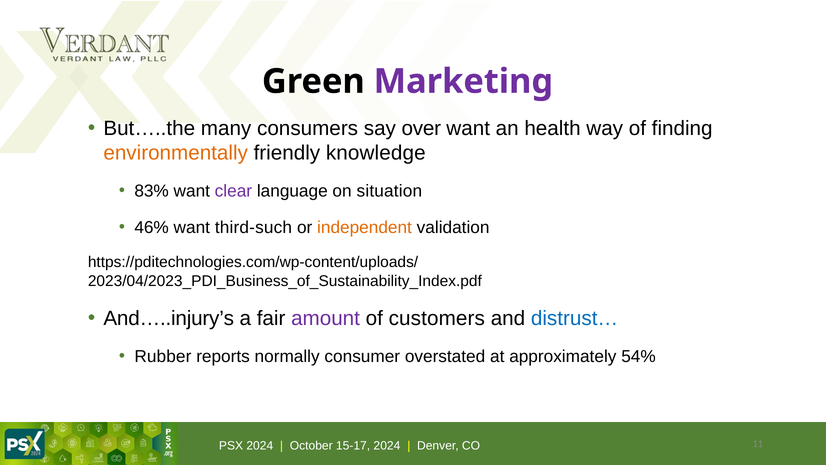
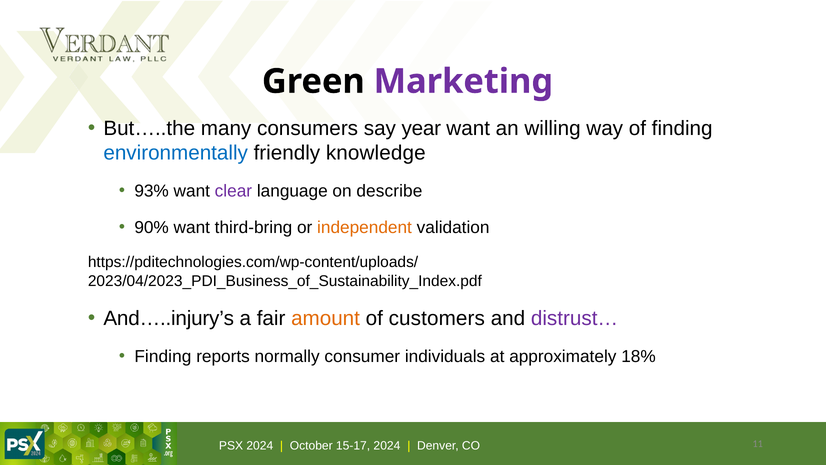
over: over -> year
health: health -> willing
environmentally colour: orange -> blue
83%: 83% -> 93%
situation: situation -> describe
46%: 46% -> 90%
third-such: third-such -> third-bring
amount colour: purple -> orange
distrust… colour: blue -> purple
Rubber at (163, 356): Rubber -> Finding
overstated: overstated -> individuals
54%: 54% -> 18%
